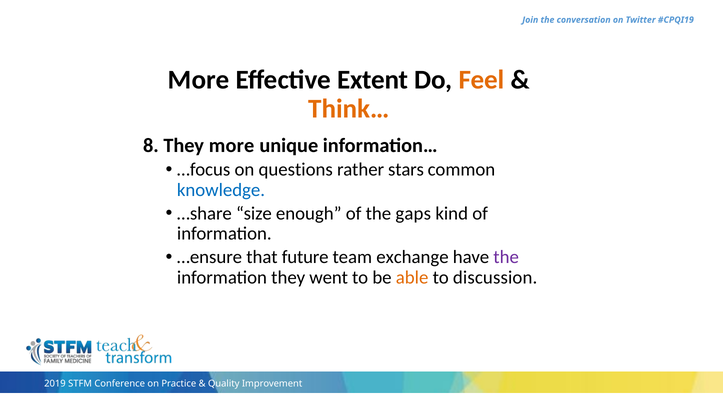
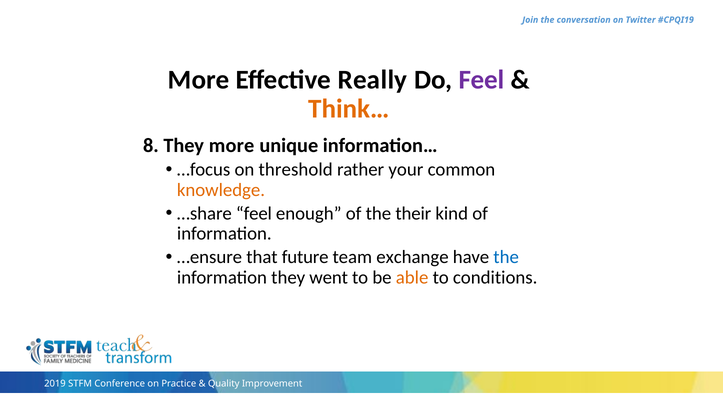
Extent: Extent -> Really
Feel at (482, 80) colour: orange -> purple
questions: questions -> threshold
stars: stars -> your
knowledge colour: blue -> orange
…share size: size -> feel
gaps: gaps -> their
the at (506, 258) colour: purple -> blue
discussion: discussion -> conditions
